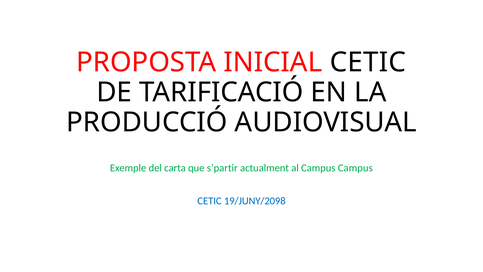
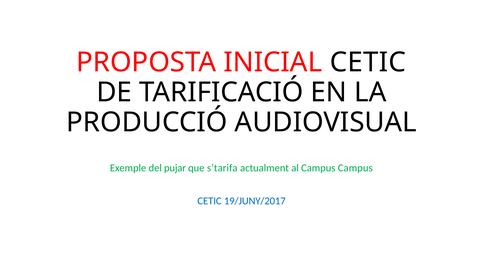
carta: carta -> pujar
s’partir: s’partir -> s’tarifa
19/JUNY/2098: 19/JUNY/2098 -> 19/JUNY/2017
